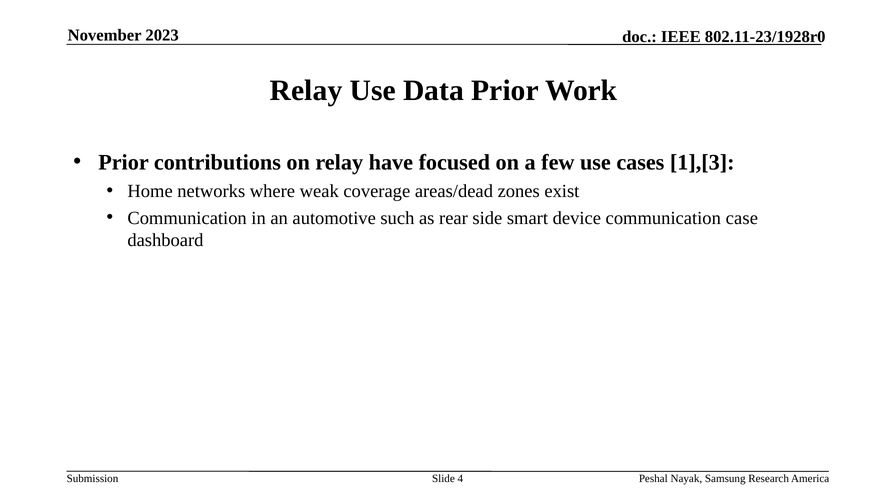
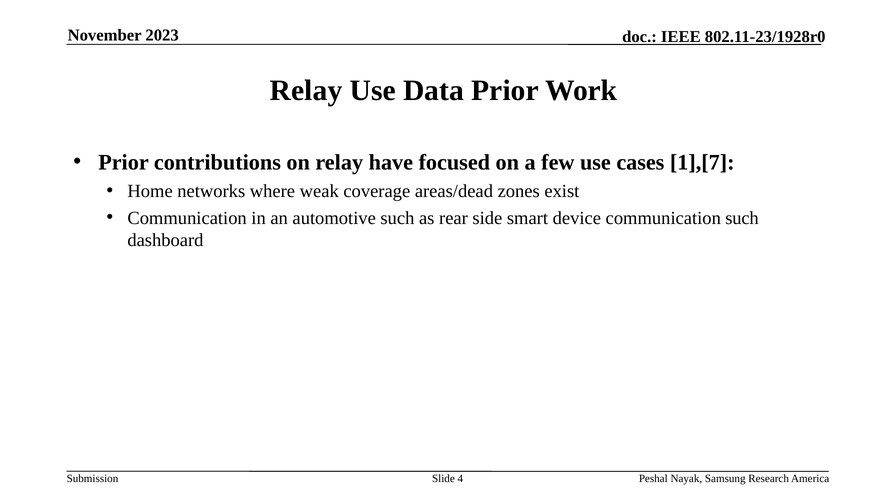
1],[3: 1],[3 -> 1],[7
communication case: case -> such
